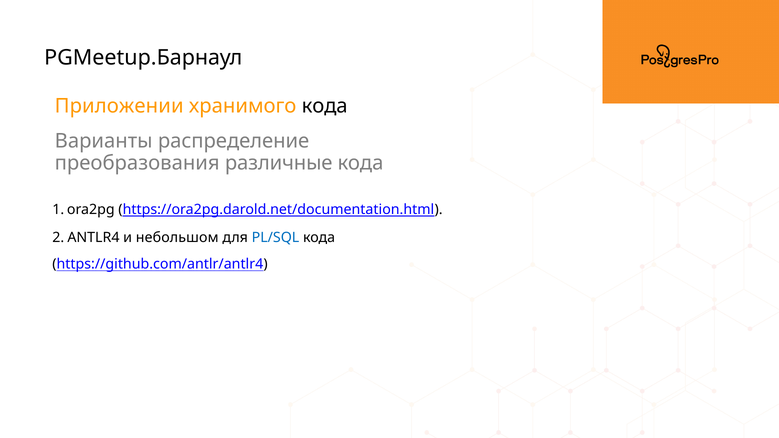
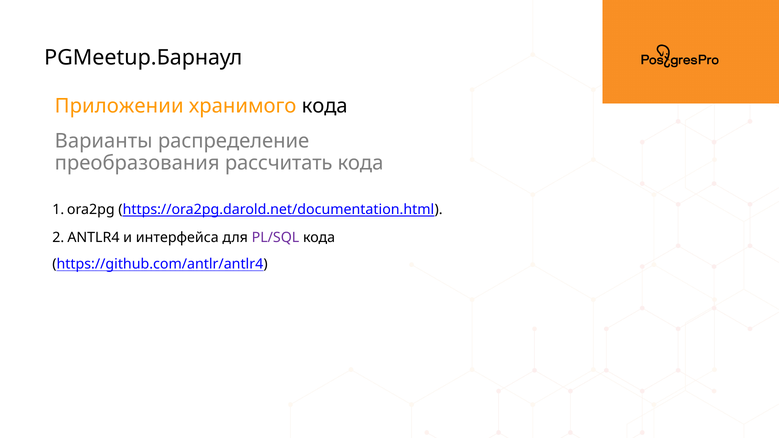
различные: различные -> рассчитать
небольшом: небольшом -> интерфейса
PL/SQL colour: blue -> purple
